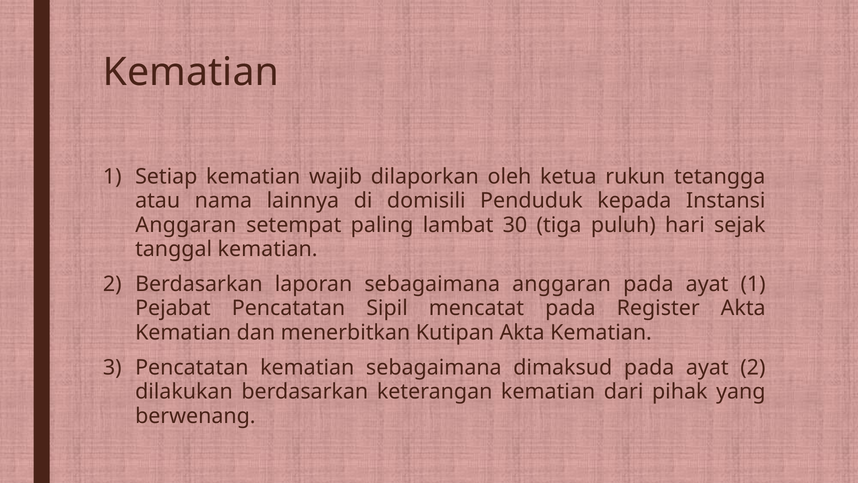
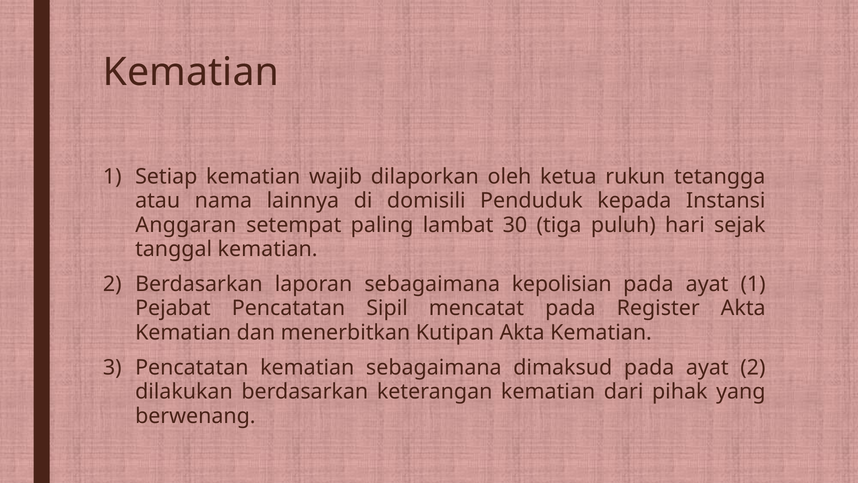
sebagaimana anggaran: anggaran -> kepolisian
